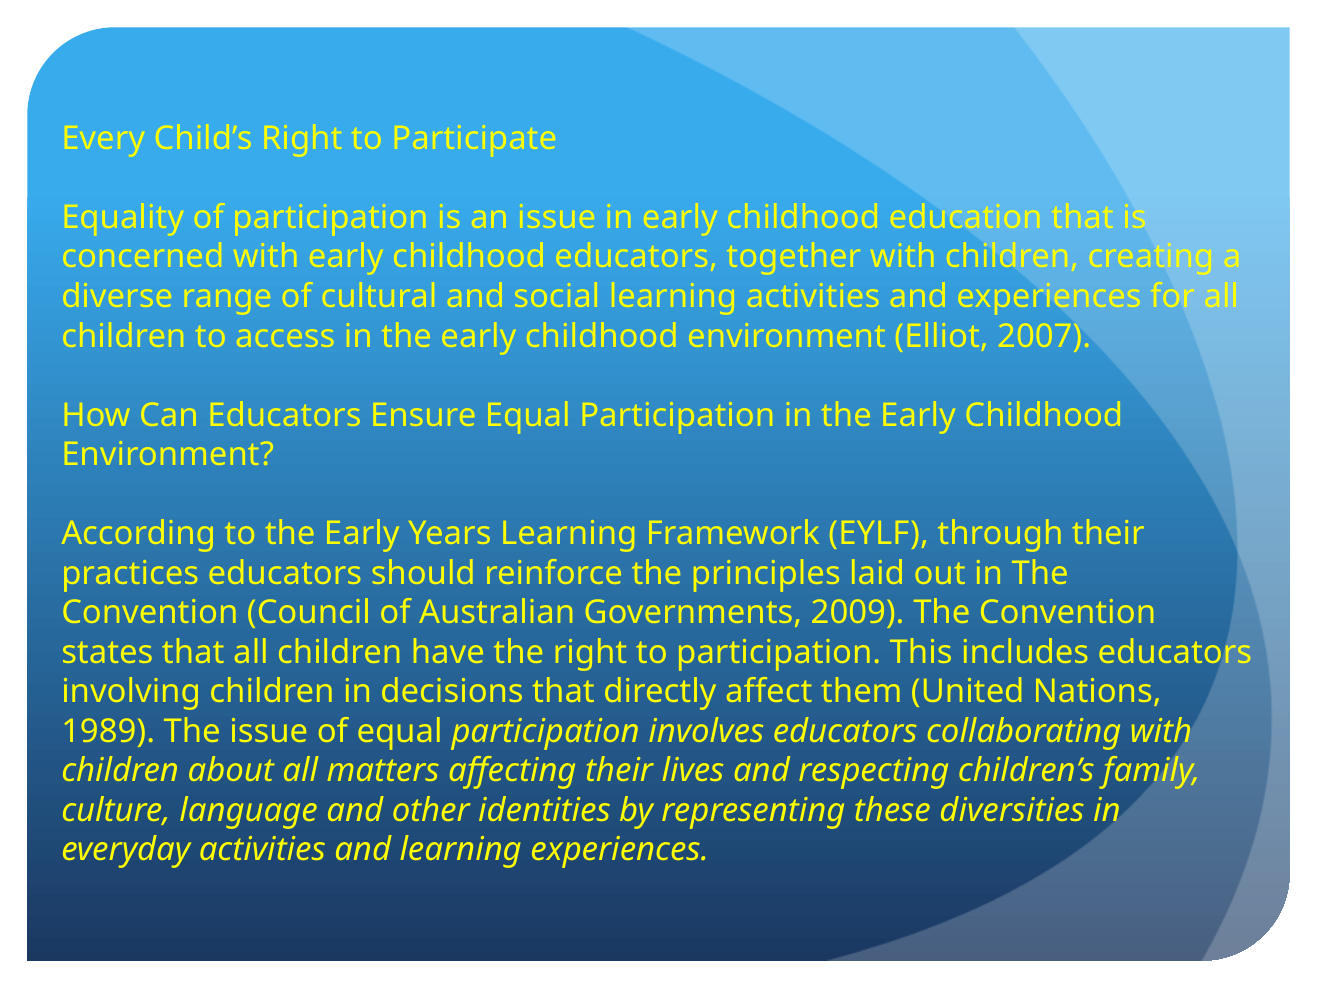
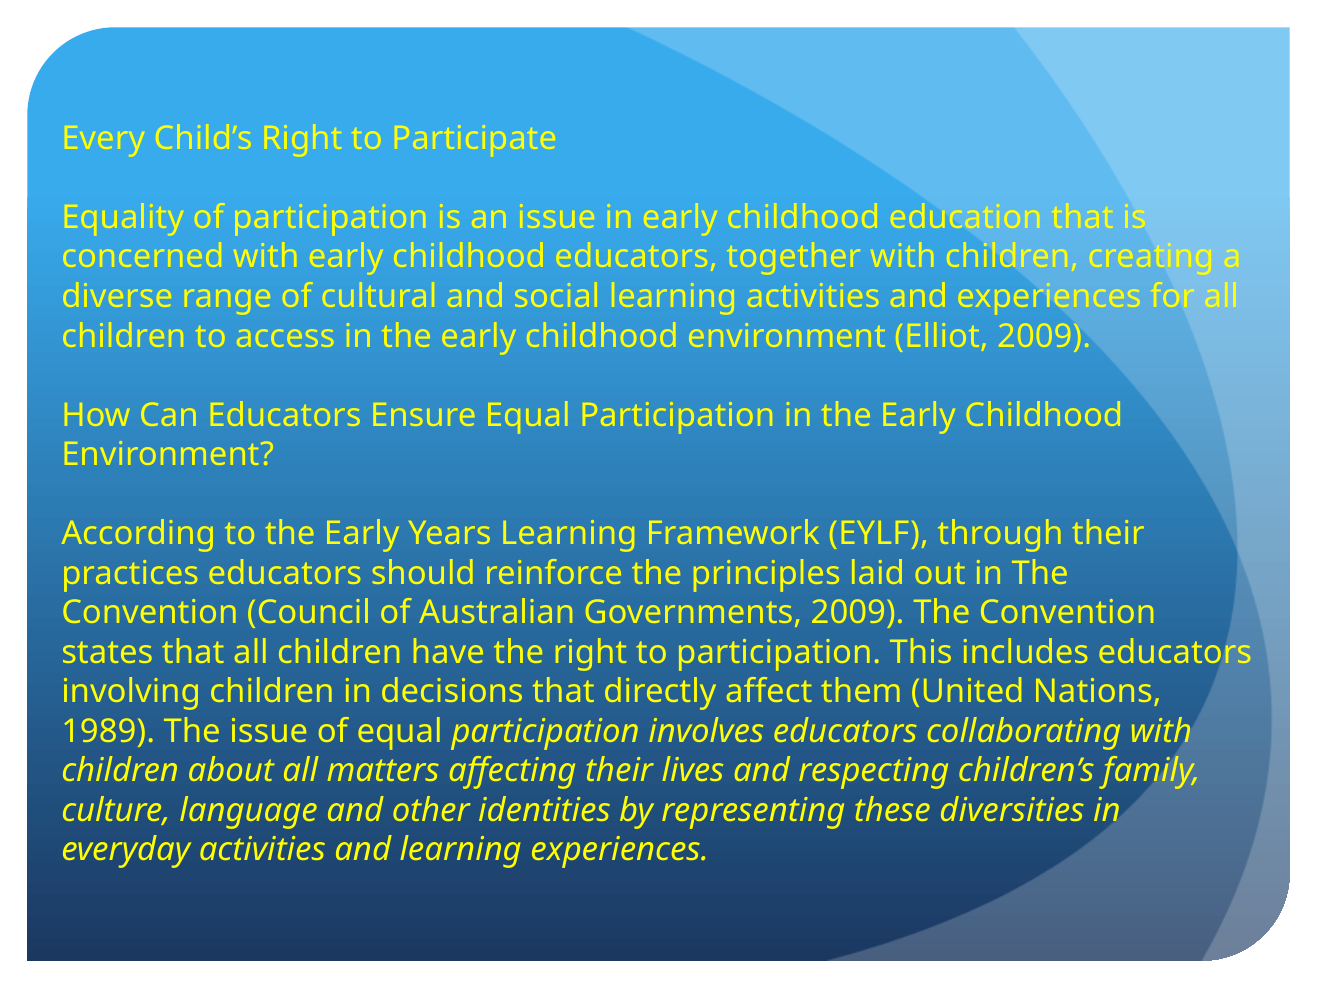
Elliot 2007: 2007 -> 2009
